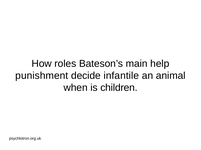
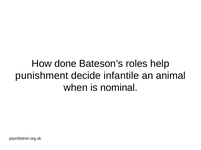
roles: roles -> done
main: main -> roles
children: children -> nominal
